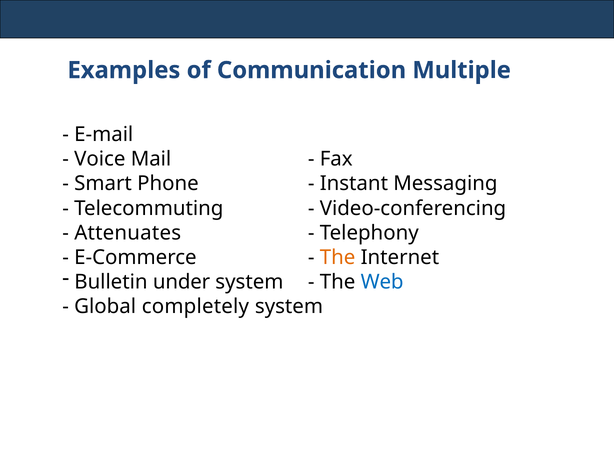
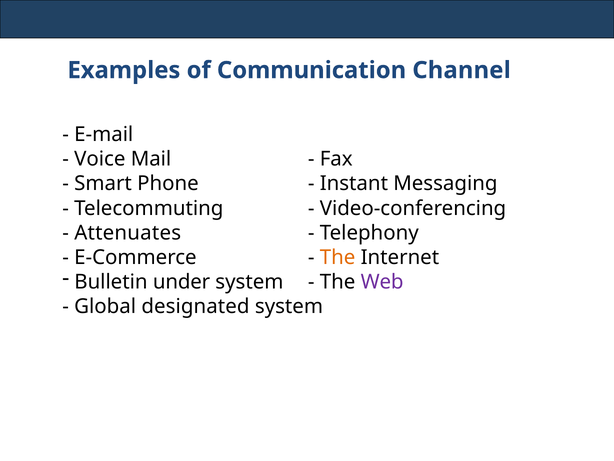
Multiple: Multiple -> Channel
Web colour: blue -> purple
completely: completely -> designated
